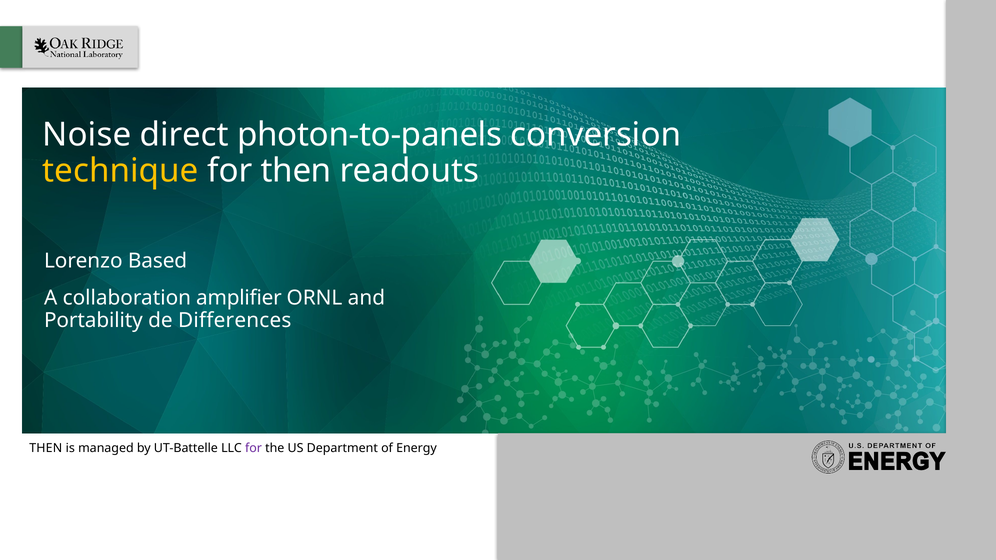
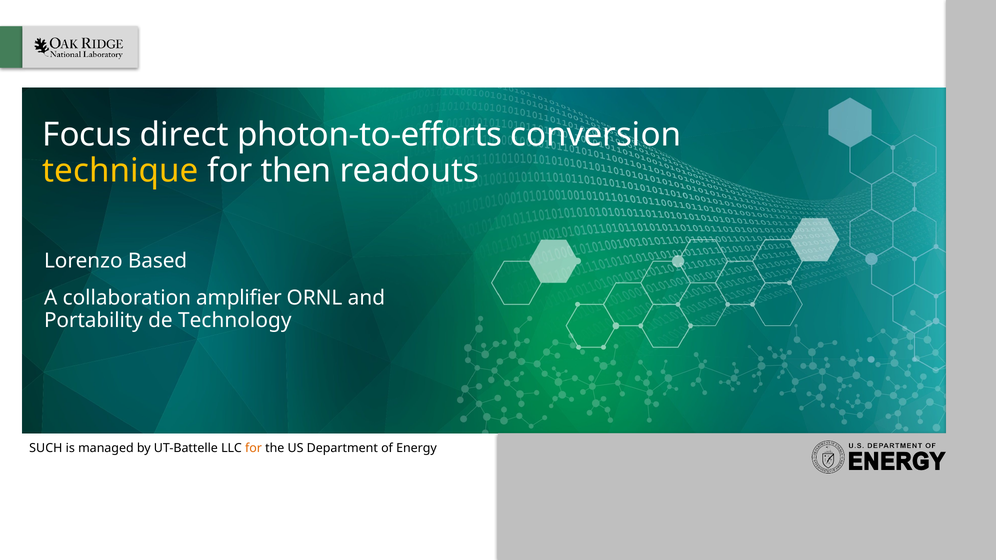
Noise: Noise -> Focus
photon-to-panels: photon-to-panels -> photon-to-efforts
Differences: Differences -> Technology
THEN at (46, 449): THEN -> SUCH
for at (253, 449) colour: purple -> orange
